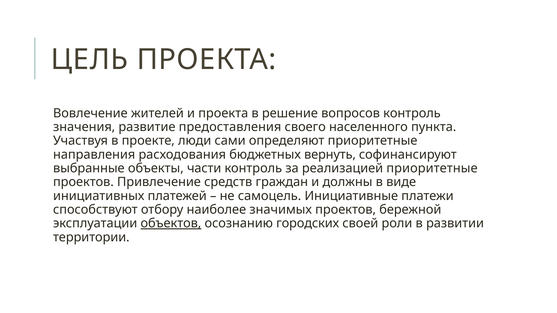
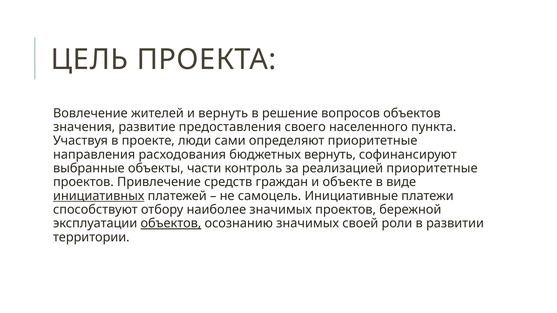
и проекта: проекта -> вернуть
вопросов контроль: контроль -> объектов
должны: должны -> объекте
инициативных underline: none -> present
осознанию городских: городских -> значимых
